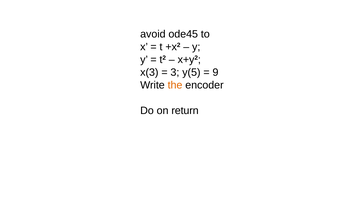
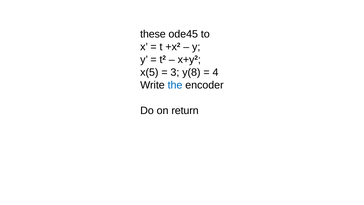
avoid: avoid -> these
x(3: x(3 -> x(5
y(5: y(5 -> y(8
9: 9 -> 4
the colour: orange -> blue
